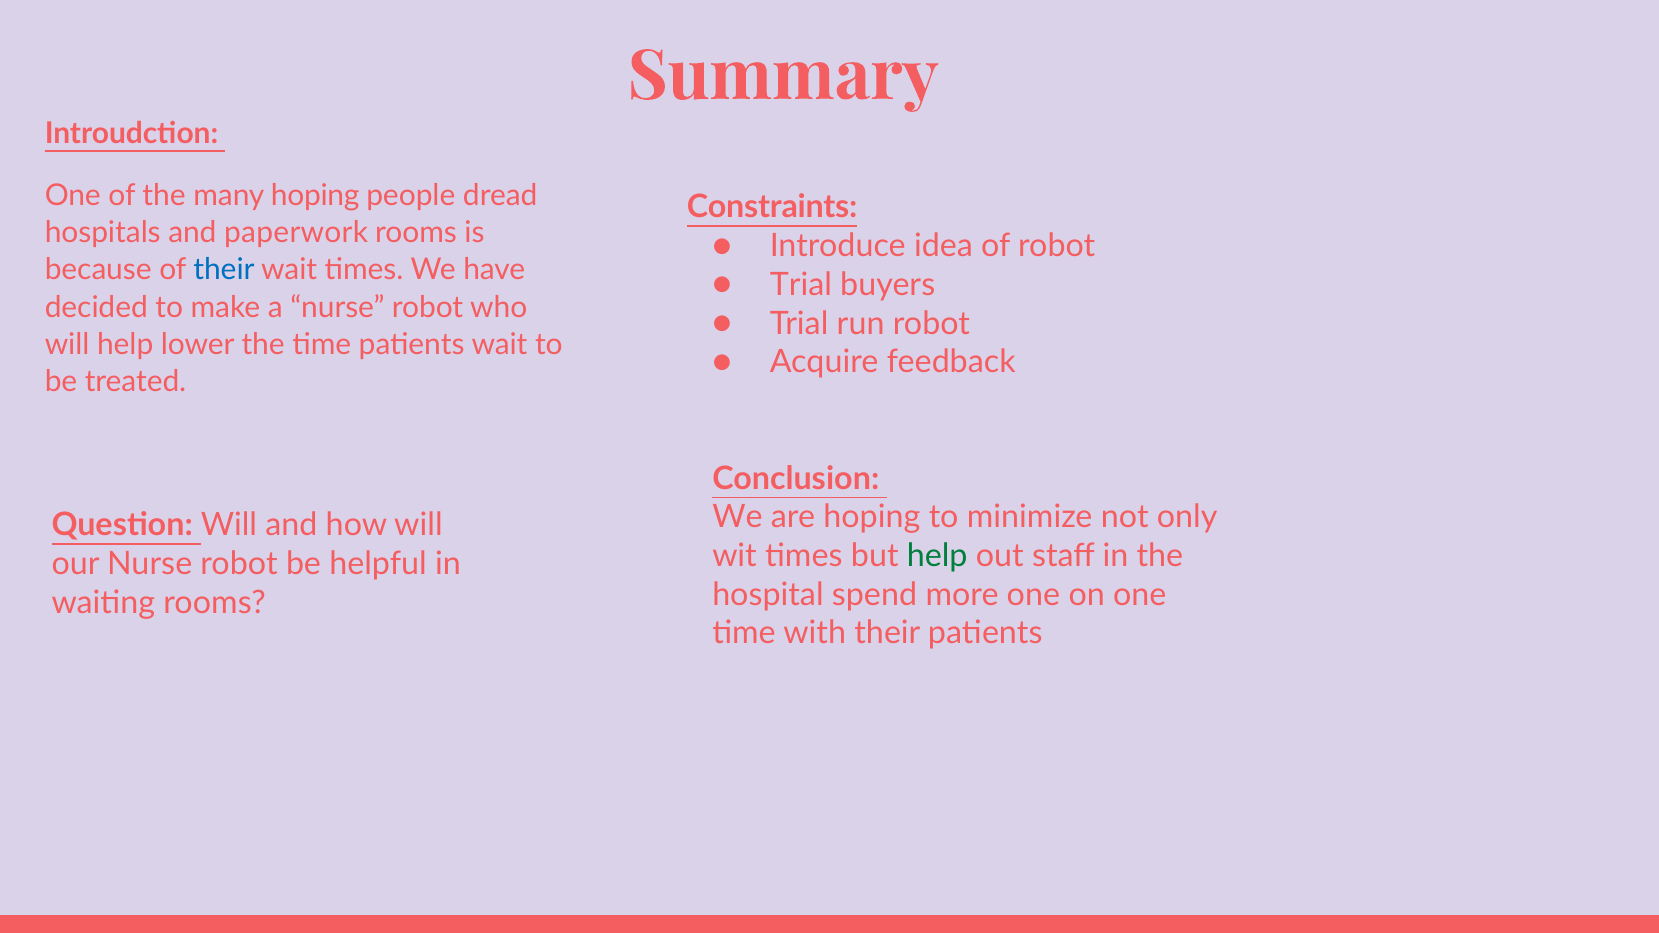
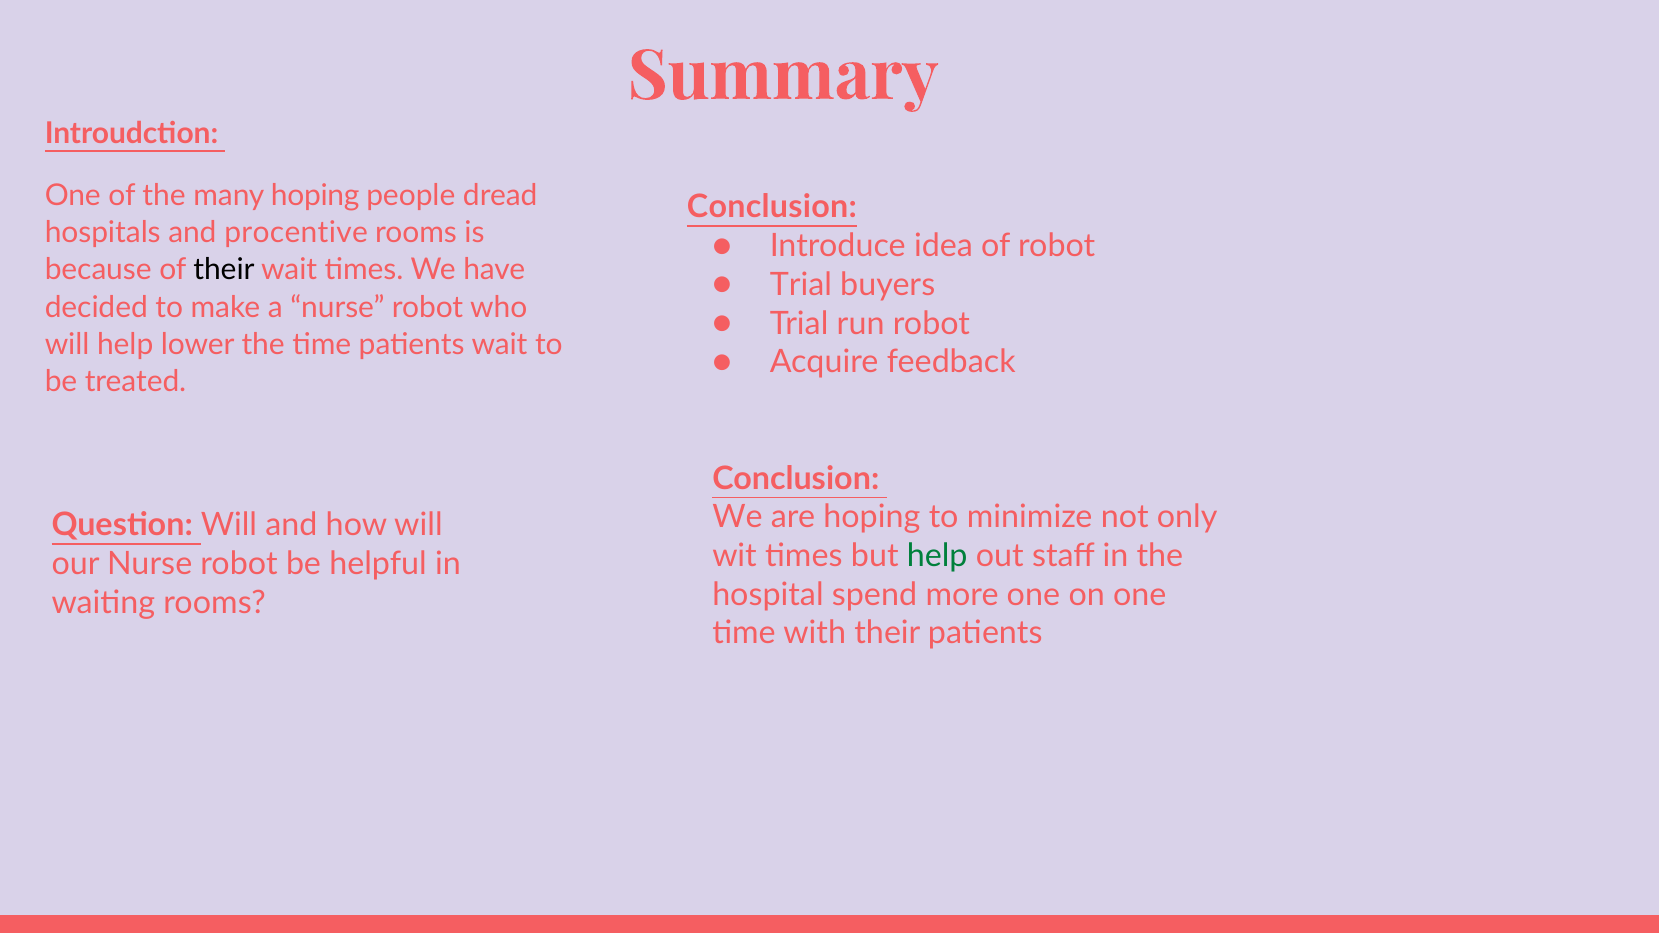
Constraints at (772, 207): Constraints -> Conclusion
paperwork: paperwork -> procentive
their at (224, 270) colour: blue -> black
